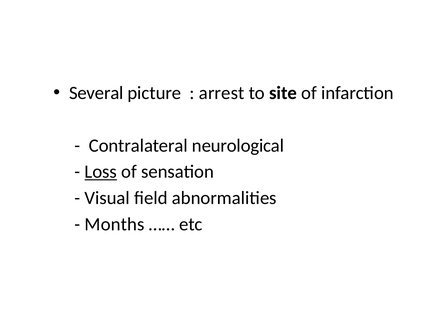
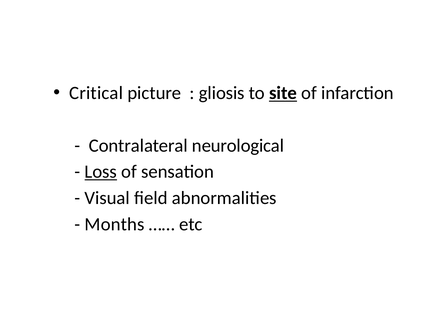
Several: Several -> Critical
arrest: arrest -> gliosis
site underline: none -> present
